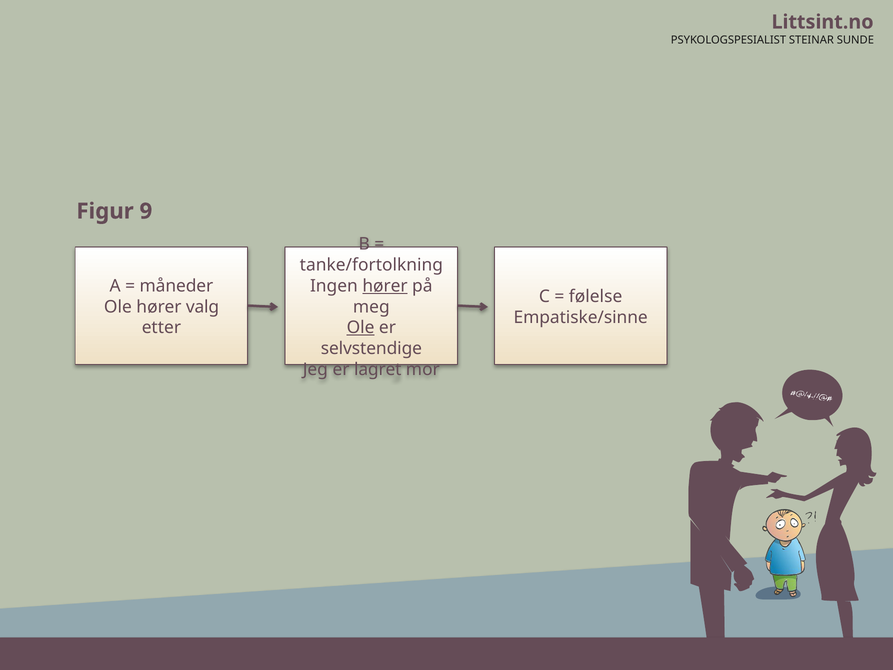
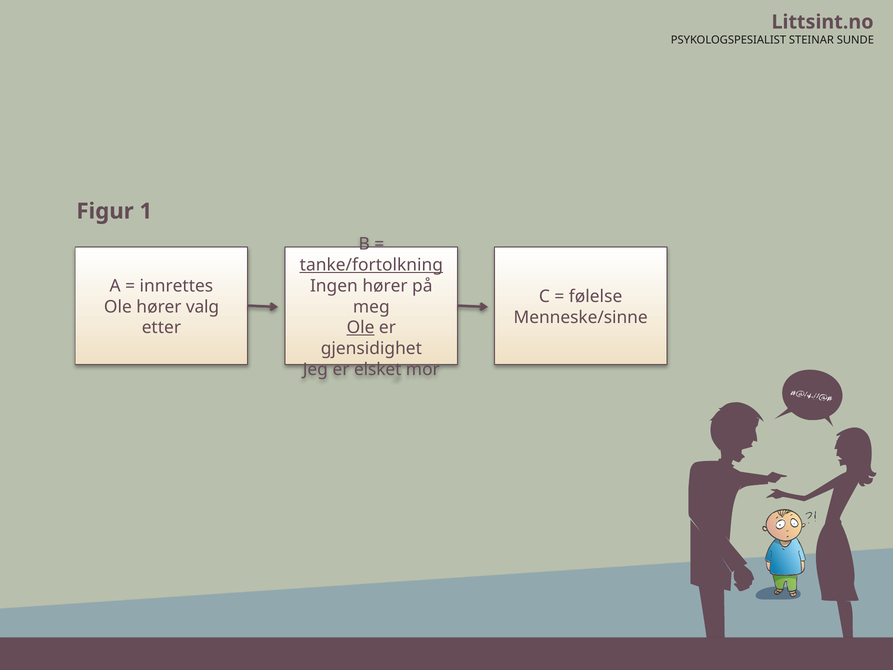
9: 9 -> 1
tanke/fortolkning underline: none -> present
måneder: måneder -> innrettes
hører at (385, 286) underline: present -> none
Empatiske/sinne: Empatiske/sinne -> Menneske/sinne
selvstendige: selvstendige -> gjensidighet
lagret: lagret -> elsket
